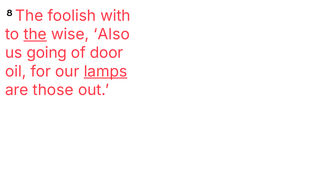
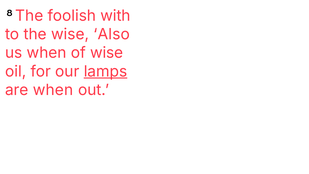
the at (35, 34) underline: present -> none
us going: going -> when
of door: door -> wise
are those: those -> when
